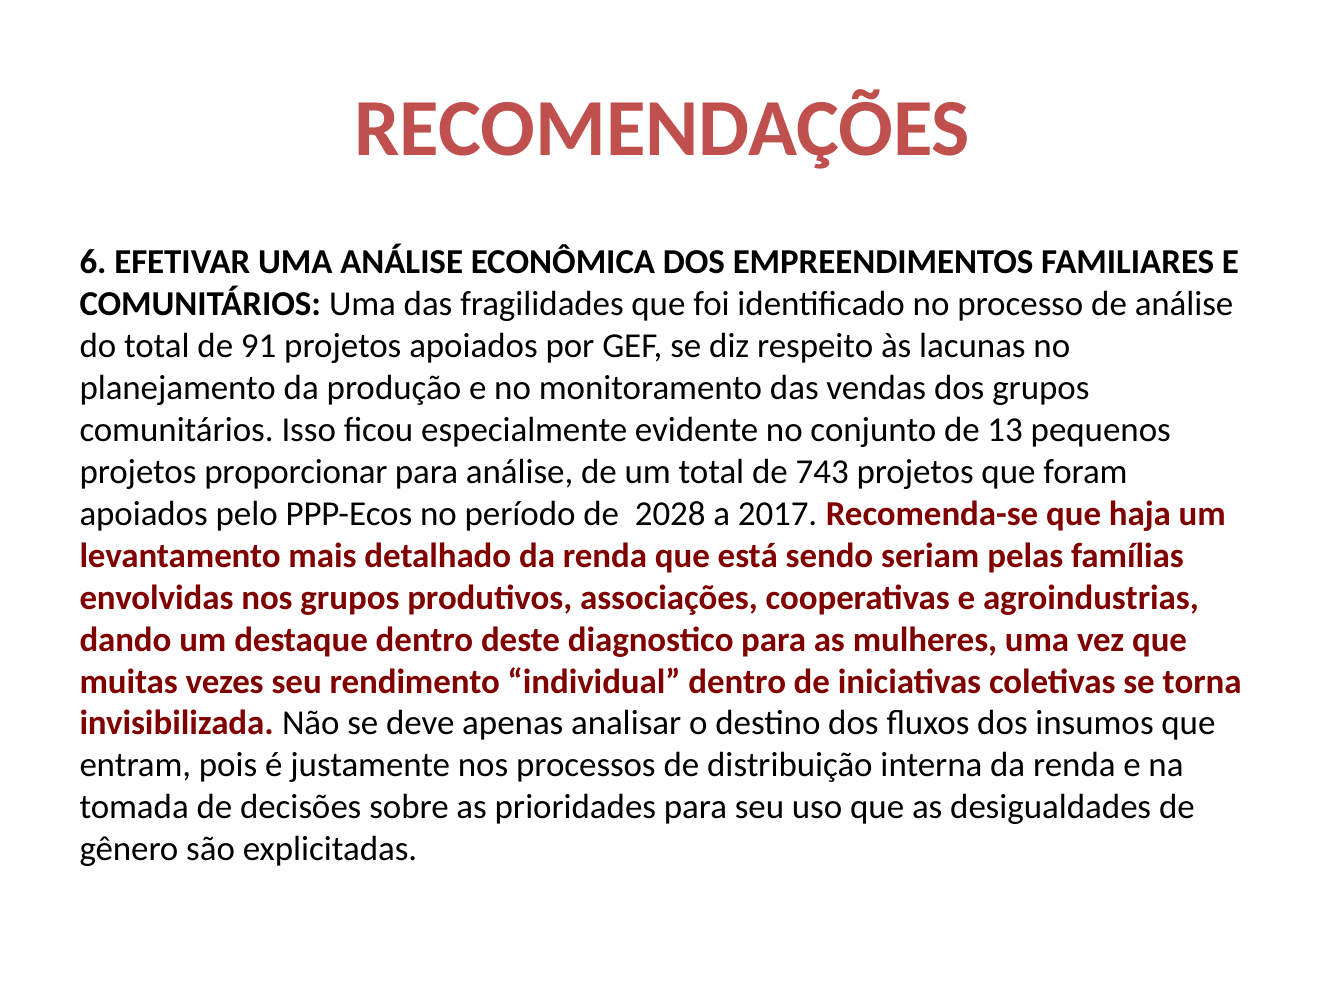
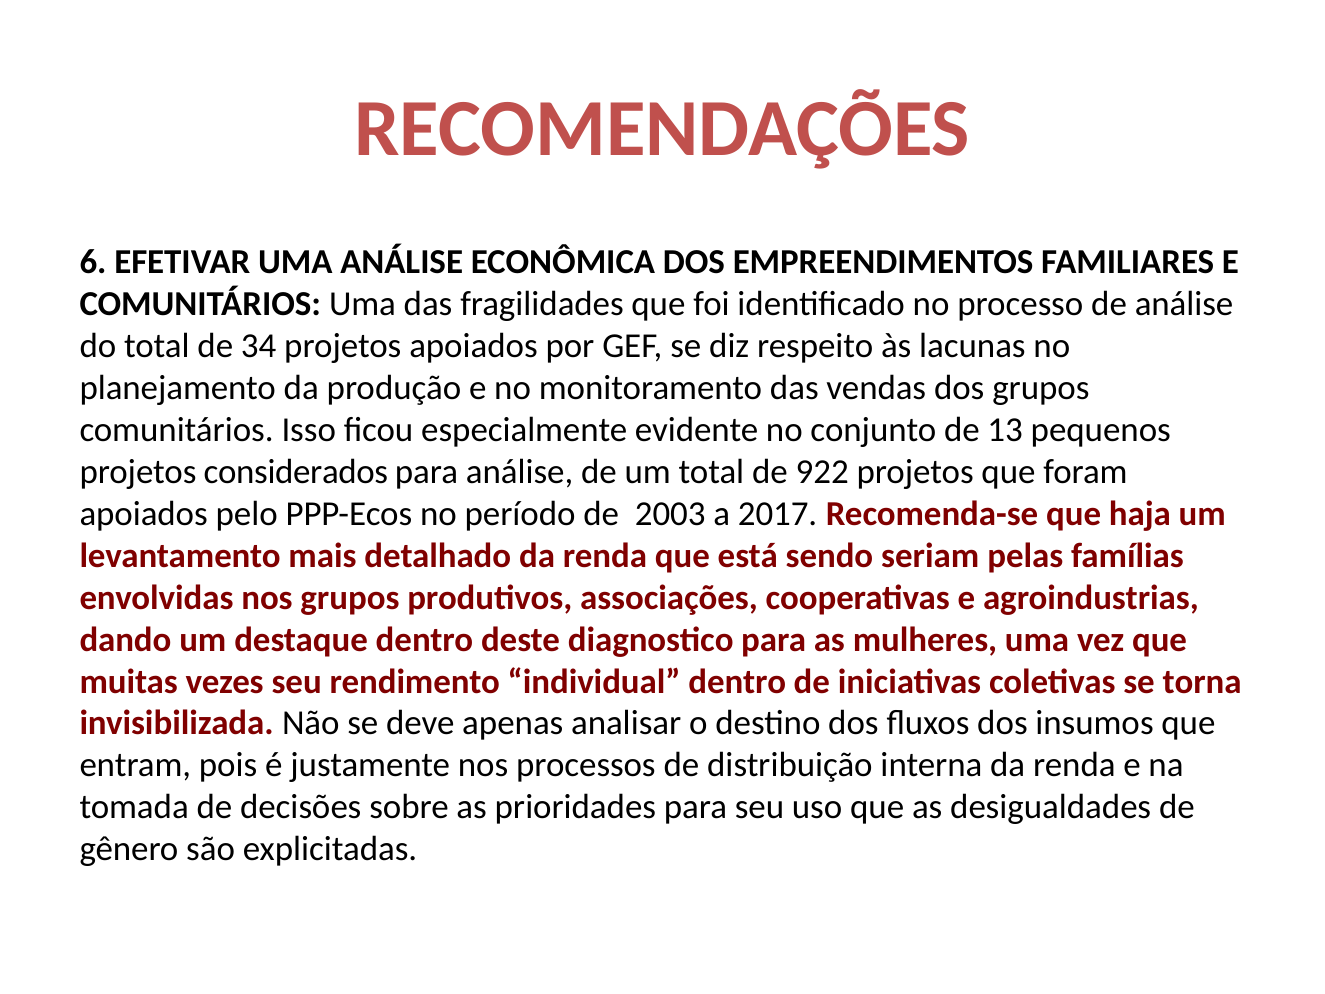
91: 91 -> 34
proporcionar: proporcionar -> considerados
743: 743 -> 922
2028: 2028 -> 2003
